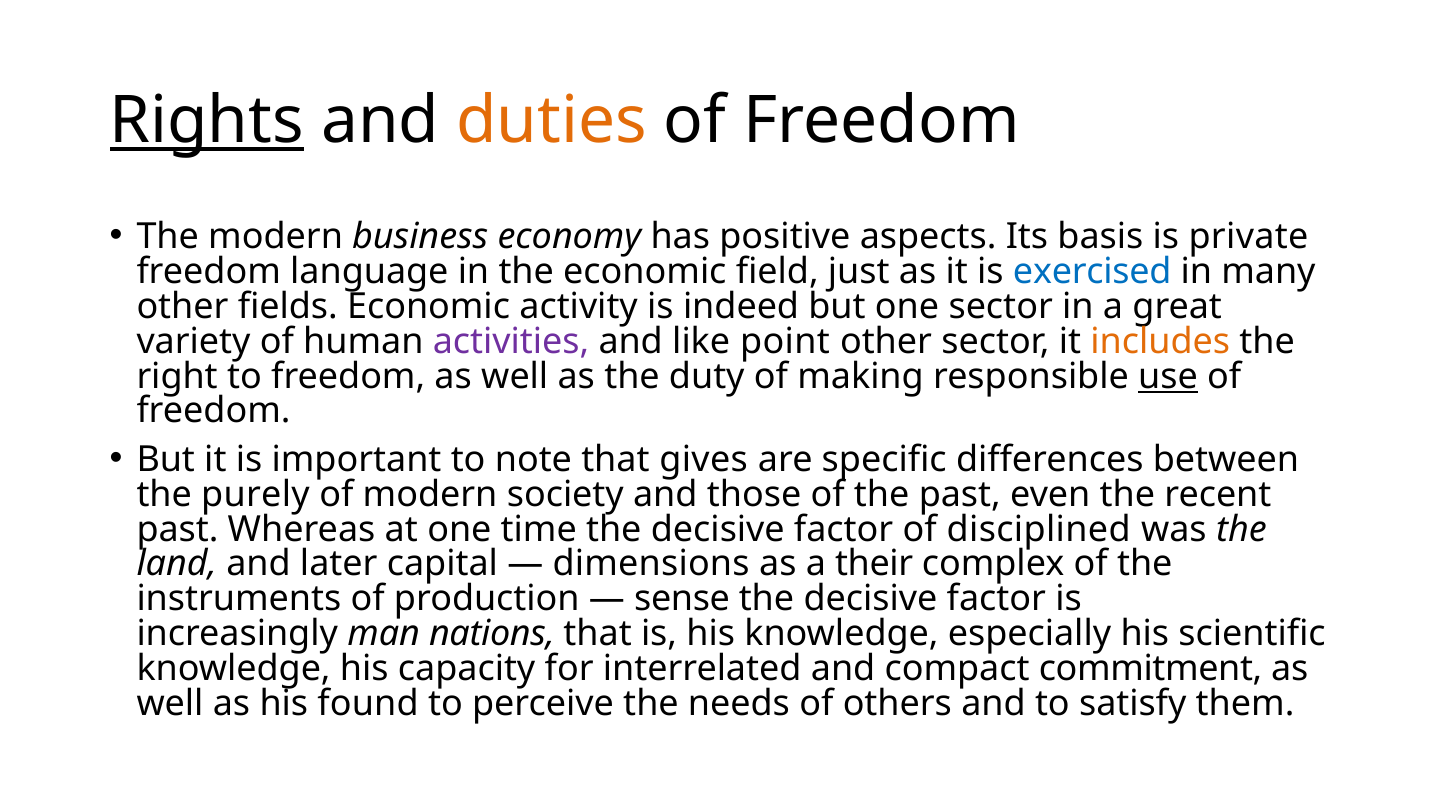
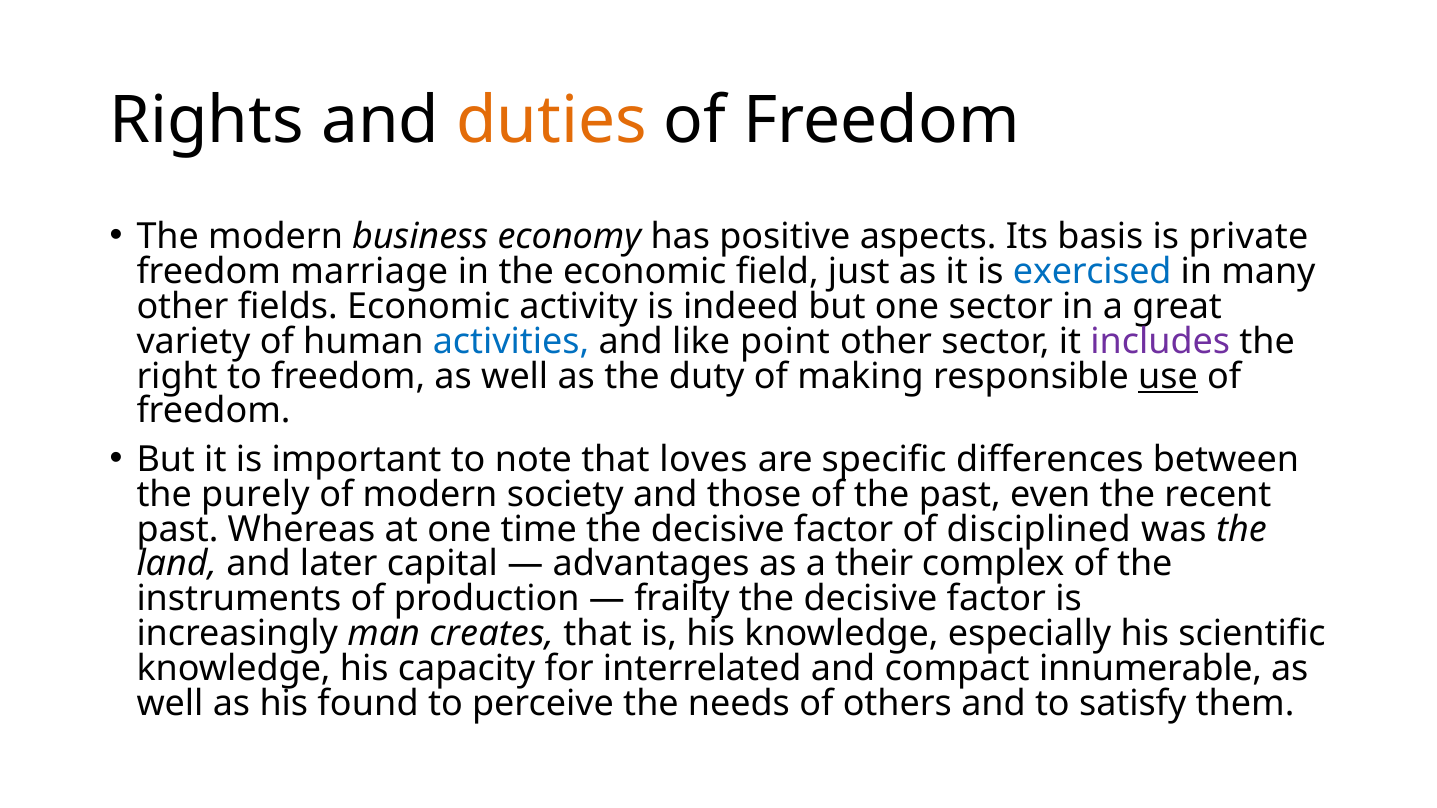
Rights underline: present -> none
language: language -> marriage
activities colour: purple -> blue
includes colour: orange -> purple
gives: gives -> loves
dimensions: dimensions -> advantages
sense: sense -> frailty
nations: nations -> creates
commitment: commitment -> innumerable
